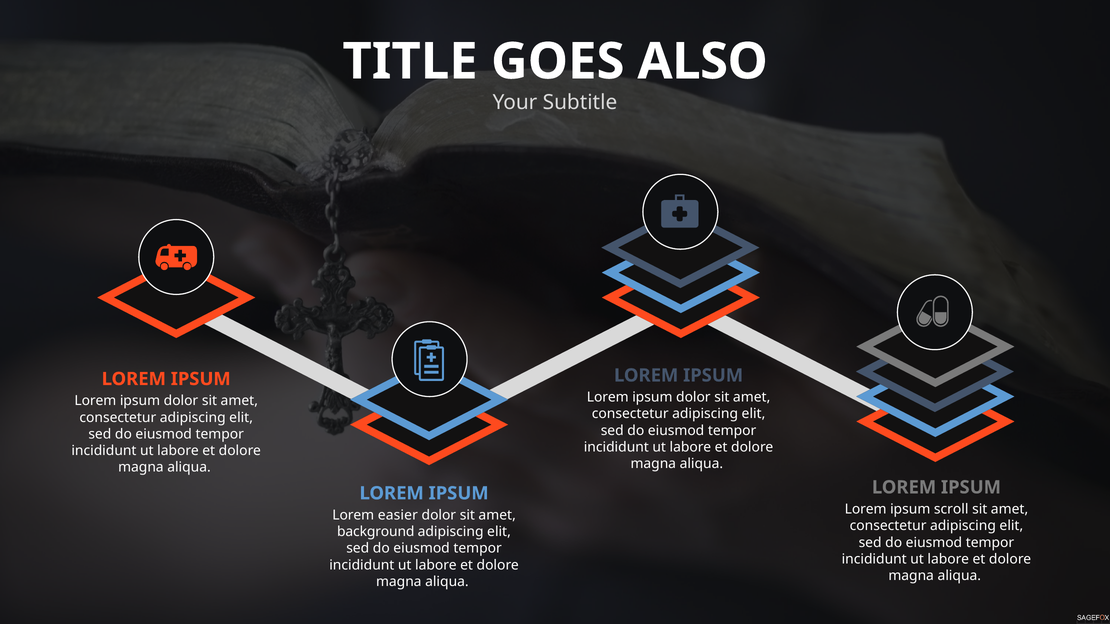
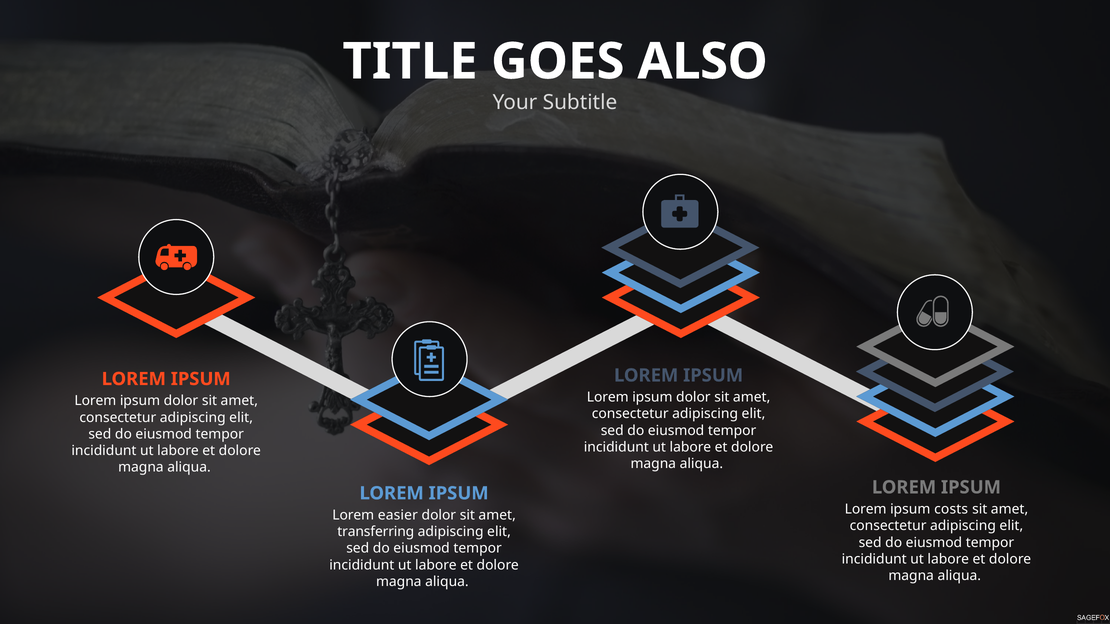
scroll: scroll -> costs
background: background -> transferring
